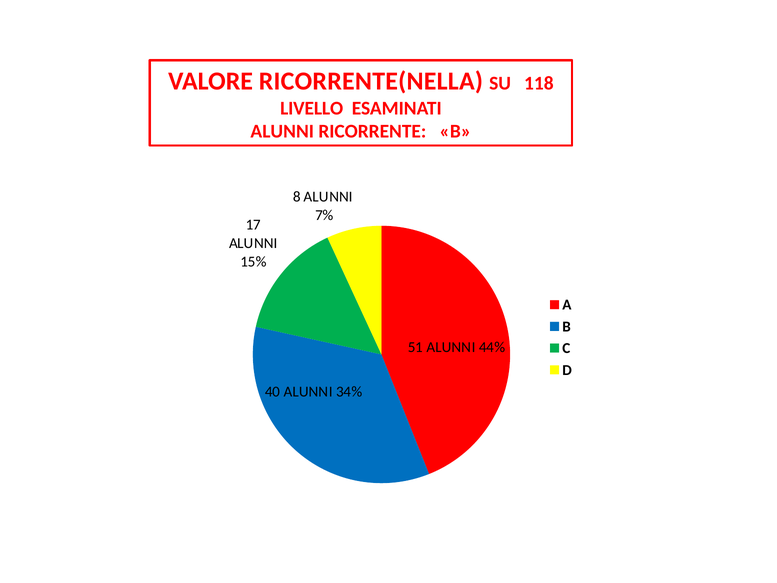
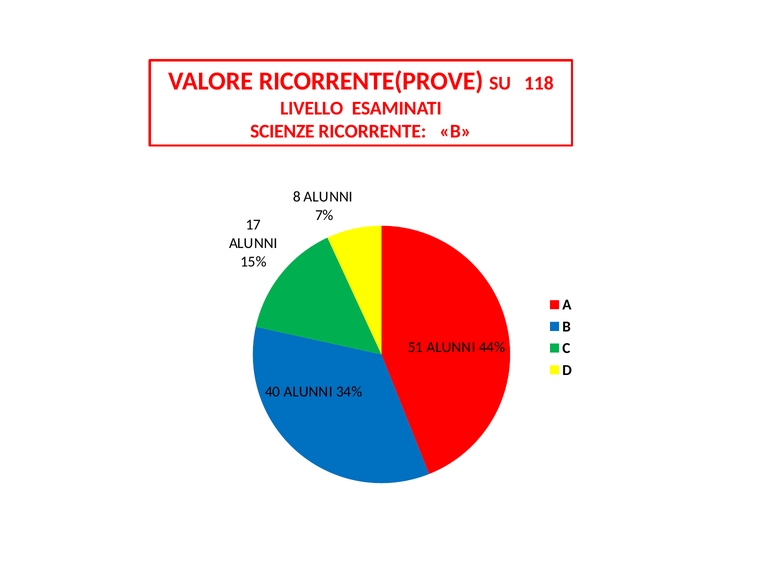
RICORRENTE(NELLA: RICORRENTE(NELLA -> RICORRENTE(PROVE
ALUNNI at (282, 131): ALUNNI -> SCIENZE
